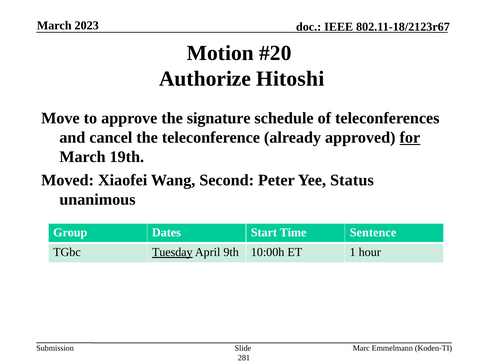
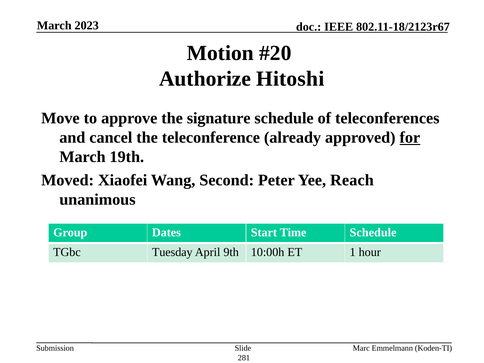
Status: Status -> Reach
Time Sentence: Sentence -> Schedule
Tuesday underline: present -> none
